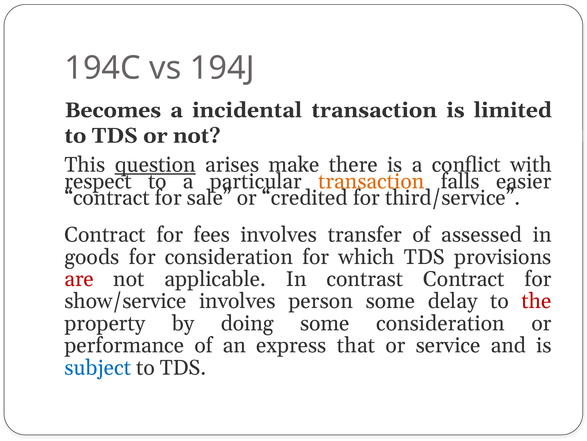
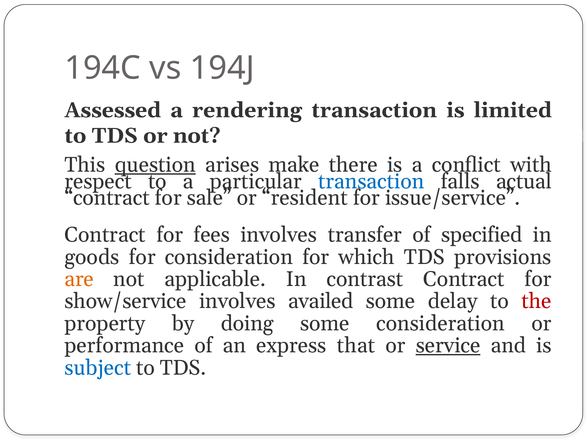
Becomes: Becomes -> Assessed
incidental: incidental -> rendering
transaction at (371, 181) colour: orange -> blue
easier: easier -> actual
credited: credited -> resident
third/service: third/service -> issue/service
assessed: assessed -> specified
are colour: red -> orange
person: person -> availed
service underline: none -> present
